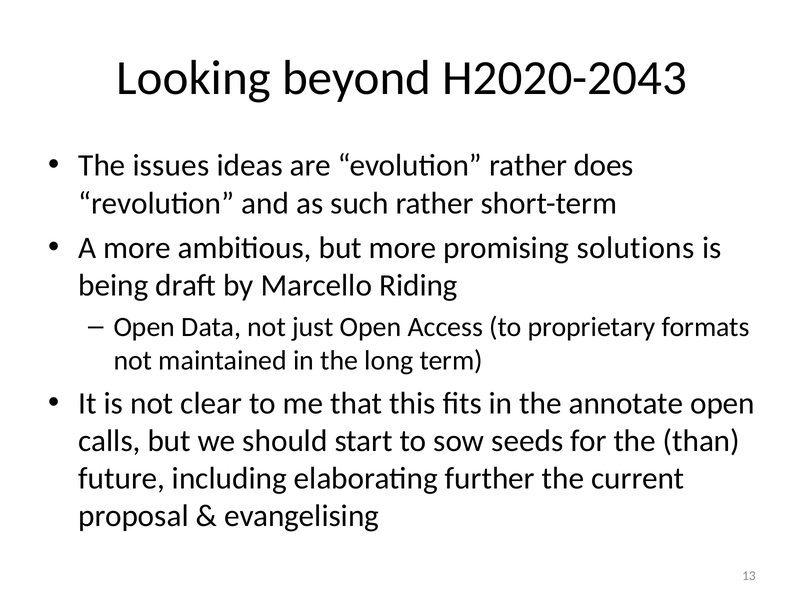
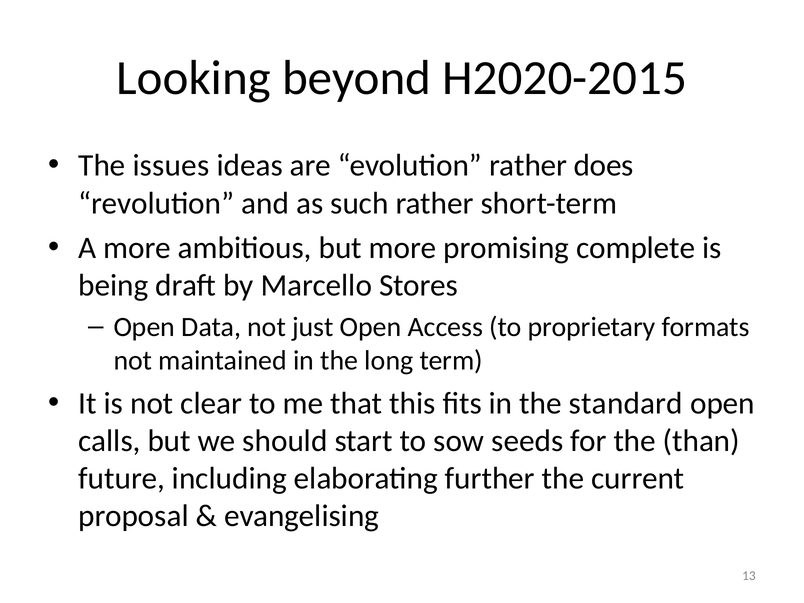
H2020-2043: H2020-2043 -> H2020-2015
solutions: solutions -> complete
Riding: Riding -> Stores
annotate: annotate -> standard
